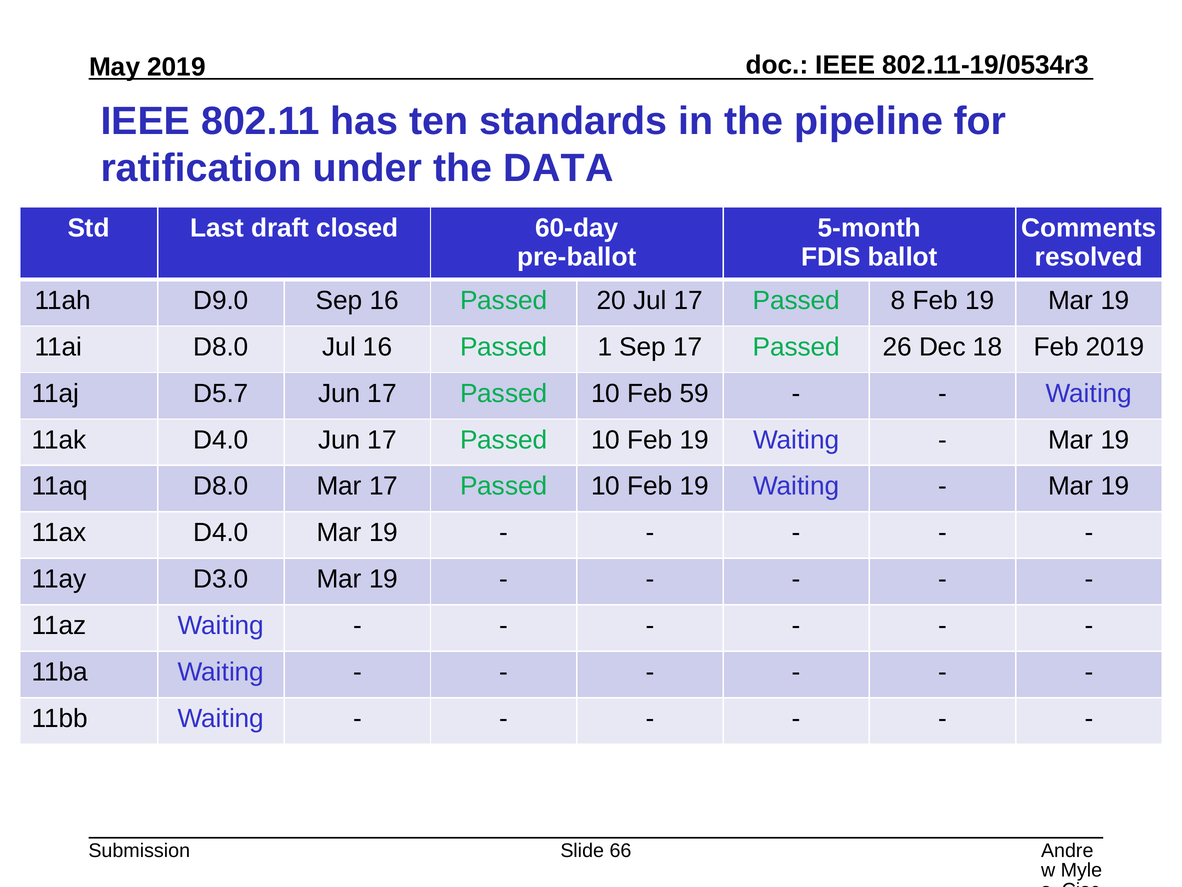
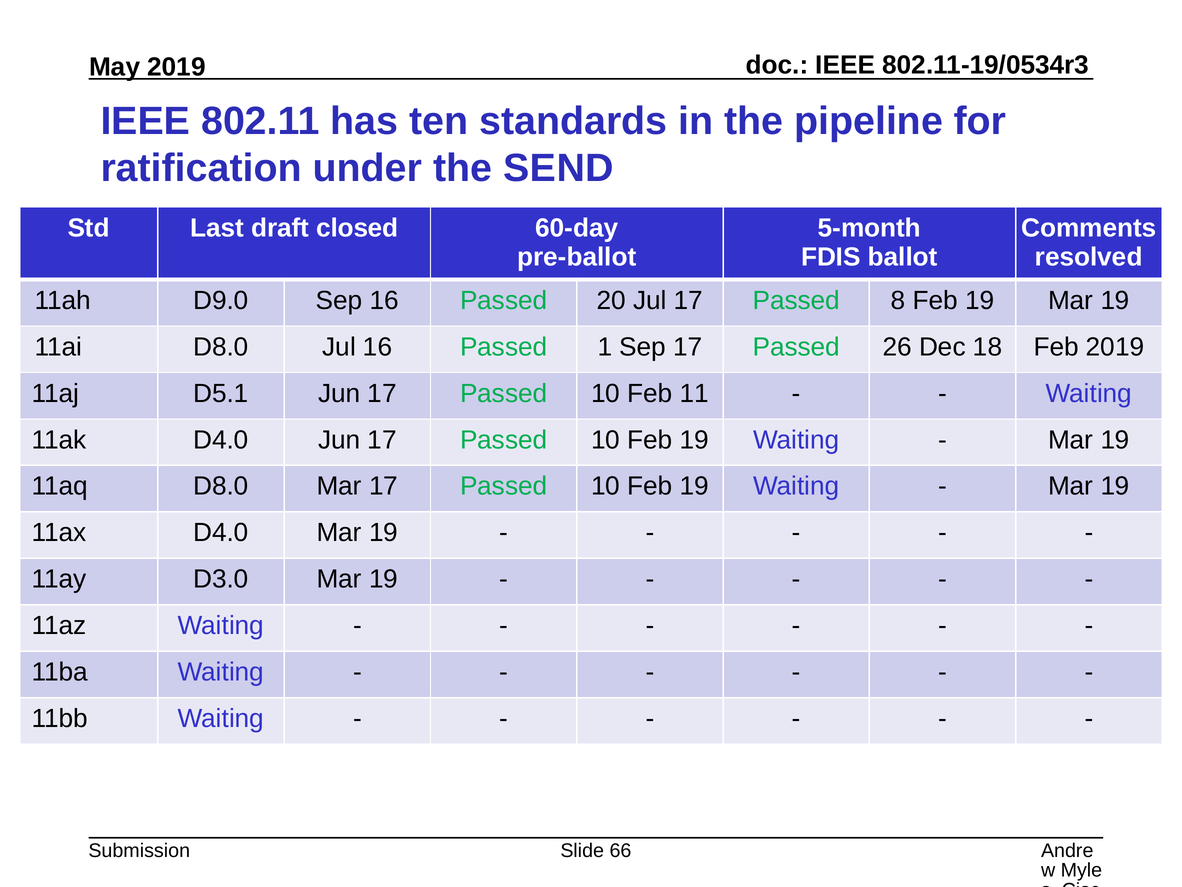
DATA: DATA -> SEND
D5.7: D5.7 -> D5.1
59: 59 -> 11
